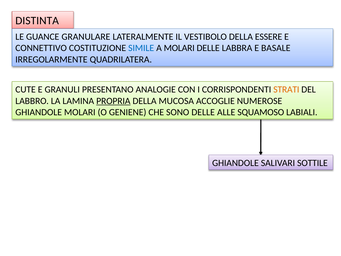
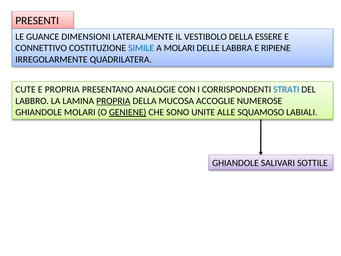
DISTINTA: DISTINTA -> PRESENTI
GRANULARE: GRANULARE -> DIMENSIONI
BASALE: BASALE -> RIPIENE
E GRANULI: GRANULI -> PROPRIA
STRATI colour: orange -> blue
GENIENE underline: none -> present
SONO DELLE: DELLE -> UNITE
